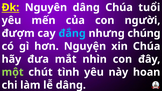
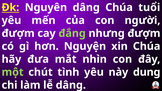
đắng colour: light blue -> light green
nhưng chúng: chúng -> đượm
hoan: hoan -> dung
